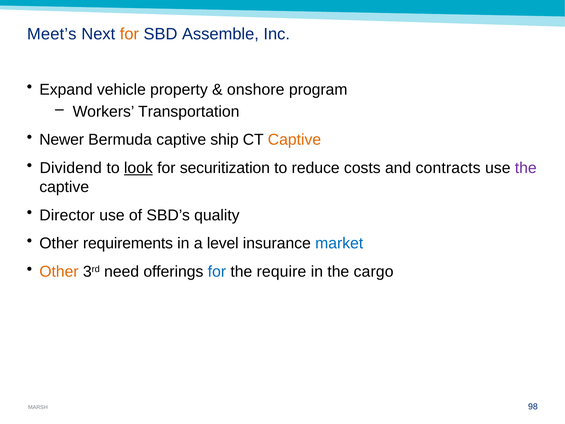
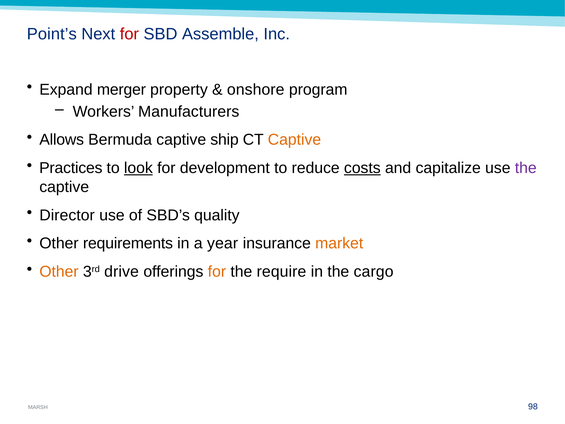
Meet’s: Meet’s -> Point’s
for at (129, 34) colour: orange -> red
vehicle: vehicle -> merger
Transportation: Transportation -> Manufacturers
Newer: Newer -> Allows
Dividend: Dividend -> Practices
securitization: securitization -> development
costs underline: none -> present
contracts: contracts -> capitalize
level: level -> year
market colour: blue -> orange
need: need -> drive
for at (217, 272) colour: blue -> orange
